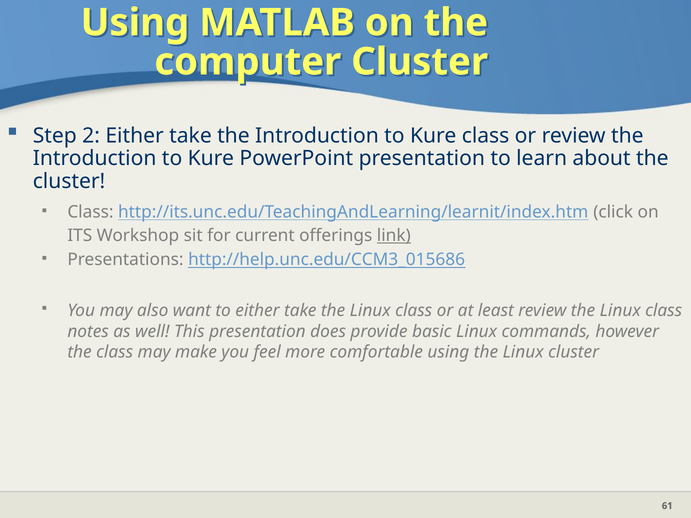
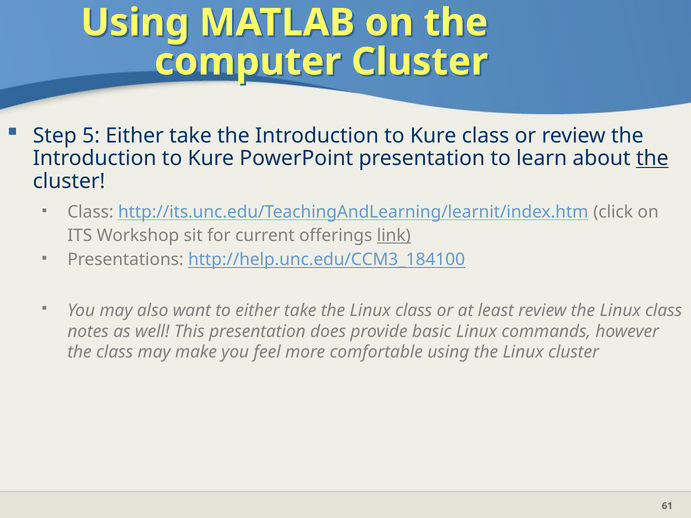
2: 2 -> 5
the at (652, 158) underline: none -> present
http://help.unc.edu/CCM3_015686: http://help.unc.edu/CCM3_015686 -> http://help.unc.edu/CCM3_184100
